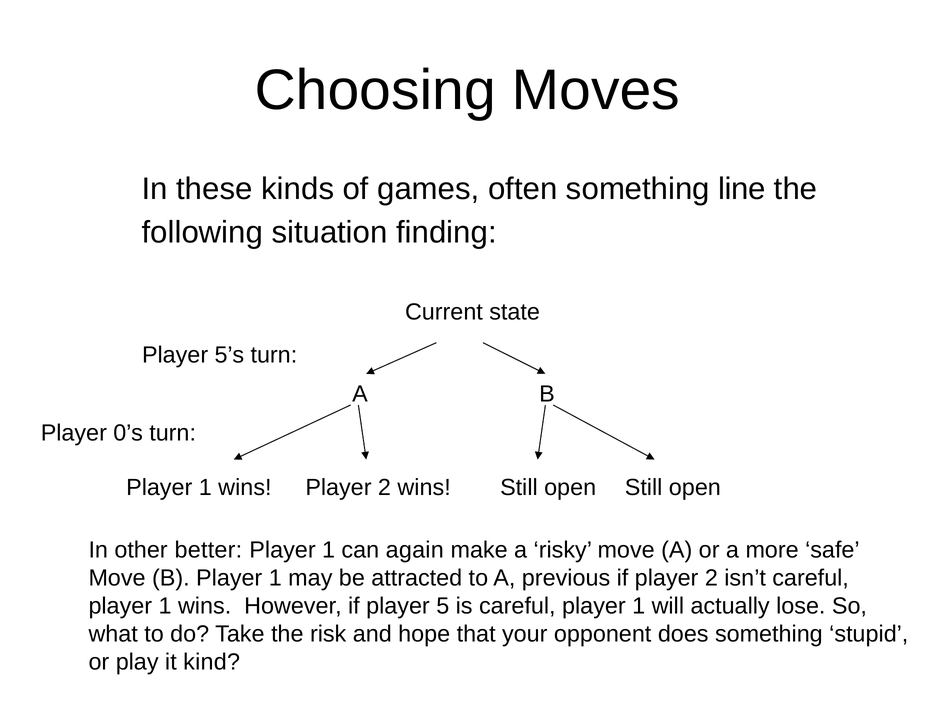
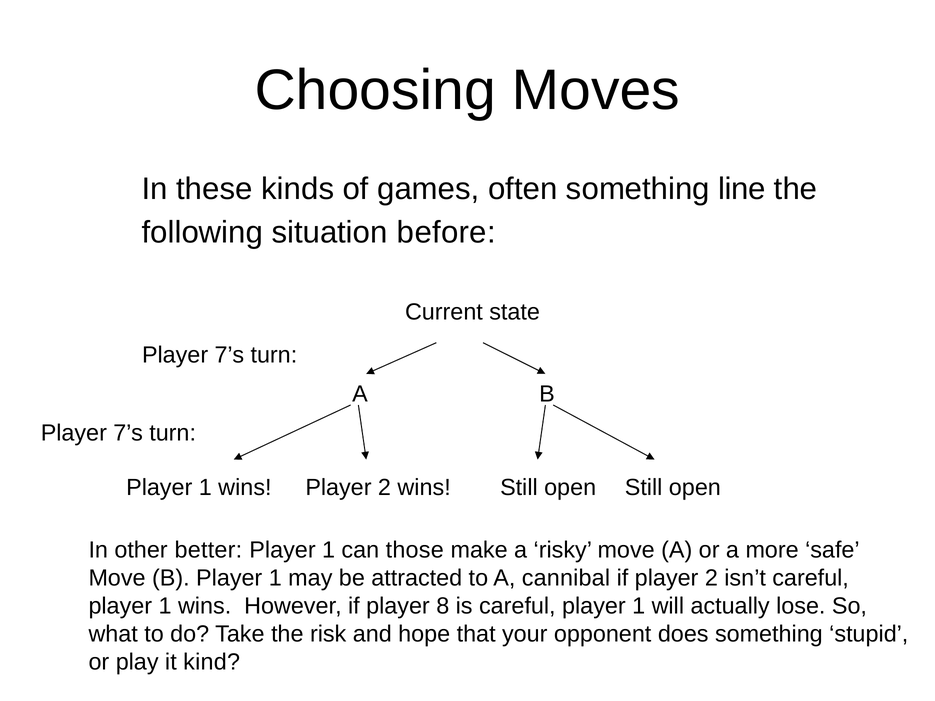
finding: finding -> before
5’s at (229, 355): 5’s -> 7’s
0’s at (128, 433): 0’s -> 7’s
again: again -> those
previous: previous -> cannibal
5: 5 -> 8
